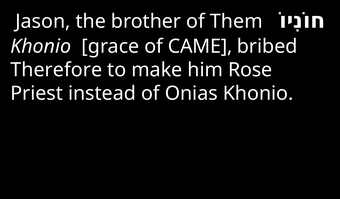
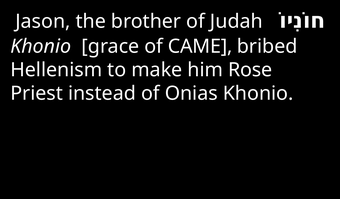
Them: Them -> Judah
Therefore: Therefore -> Hellenism
